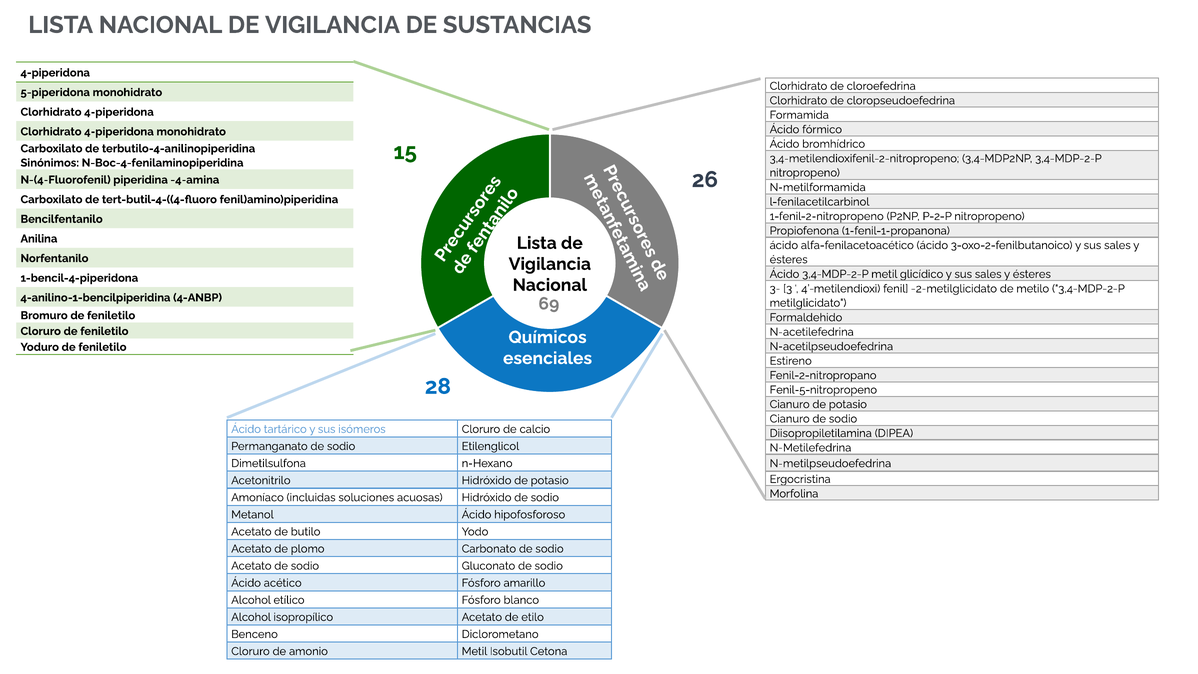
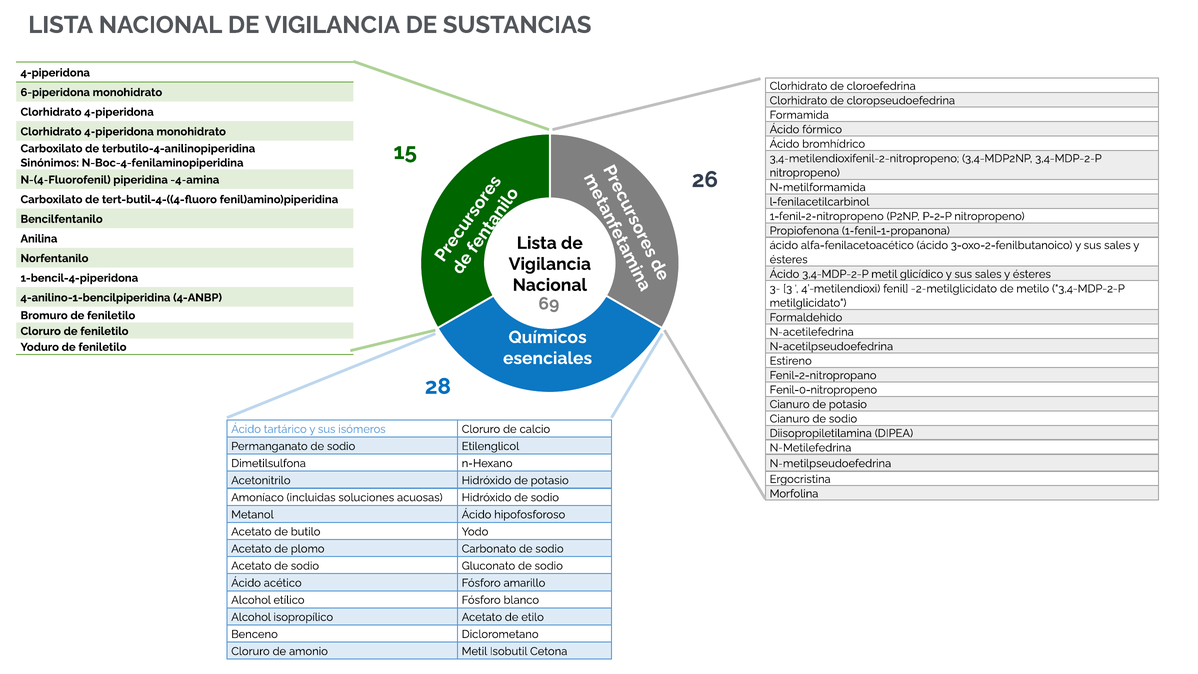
5-piperidona: 5-piperidona -> 6-piperidona
Fenil-5-nitropropeno: Fenil-5-nitropropeno -> Fenil-0-nitropropeno
